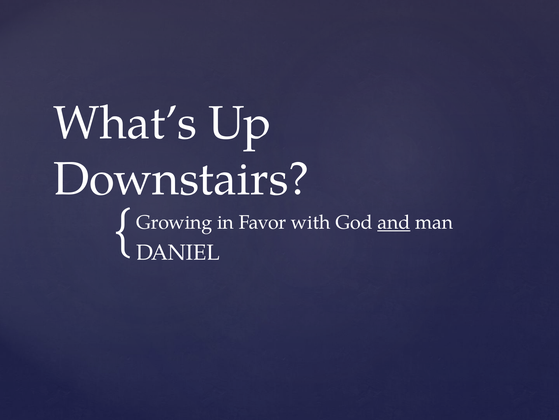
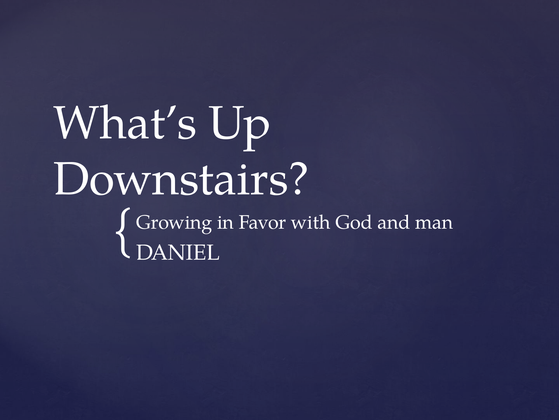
and underline: present -> none
